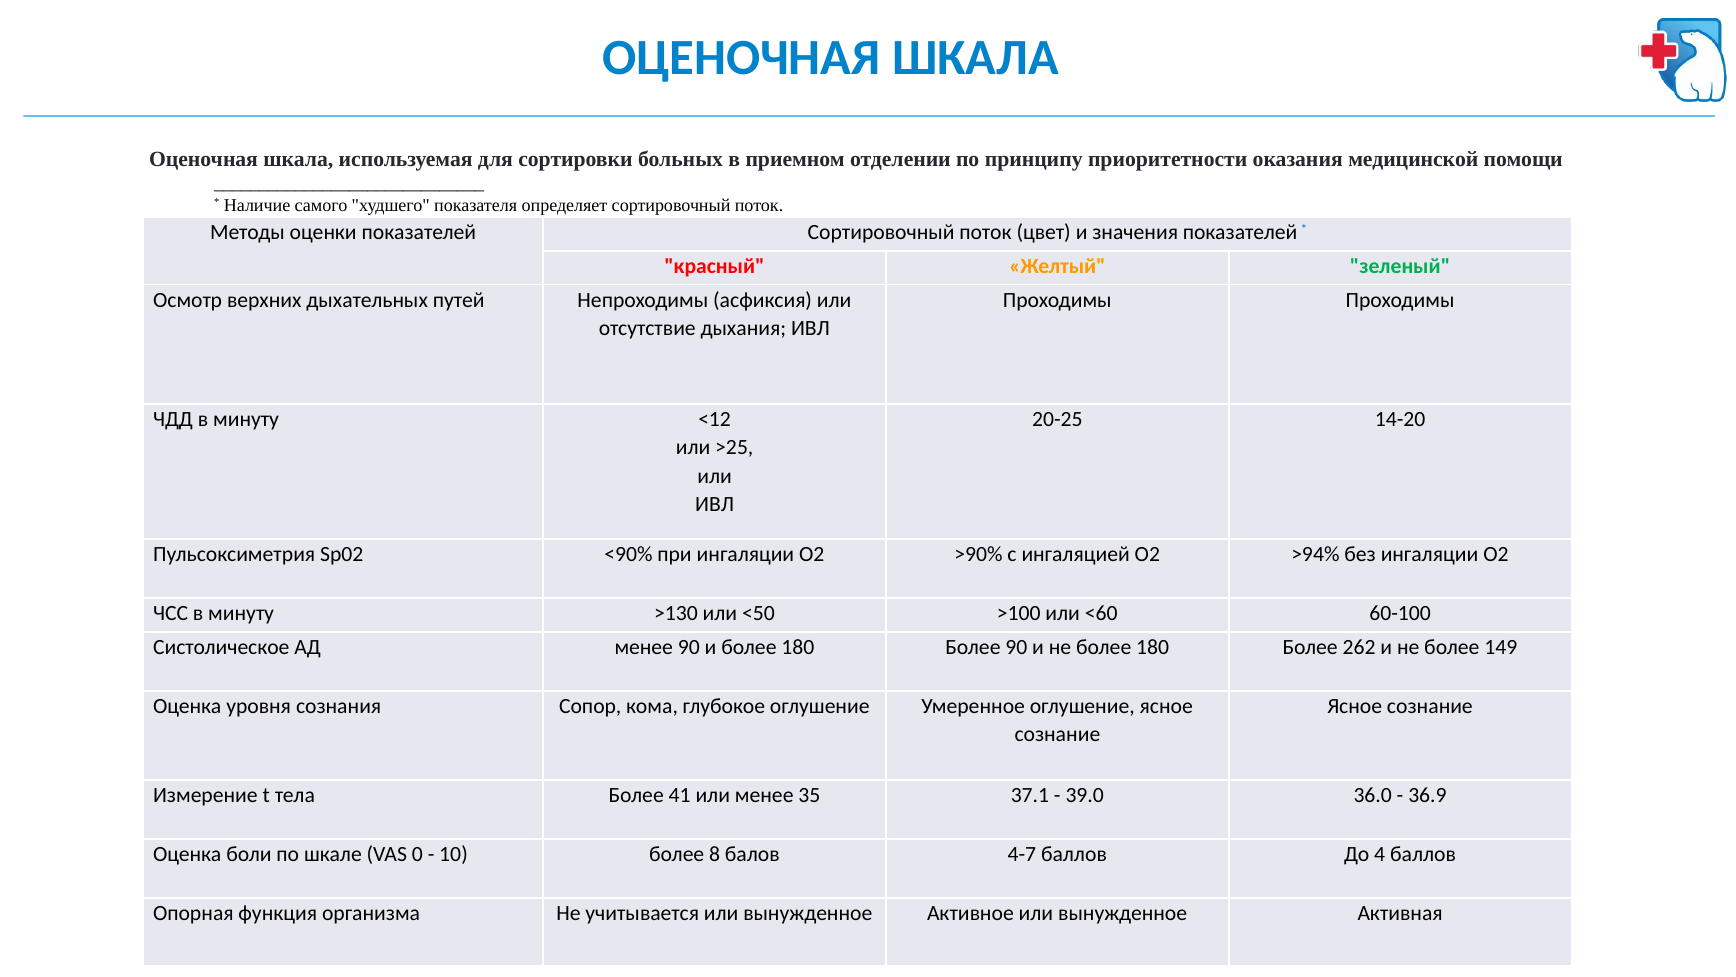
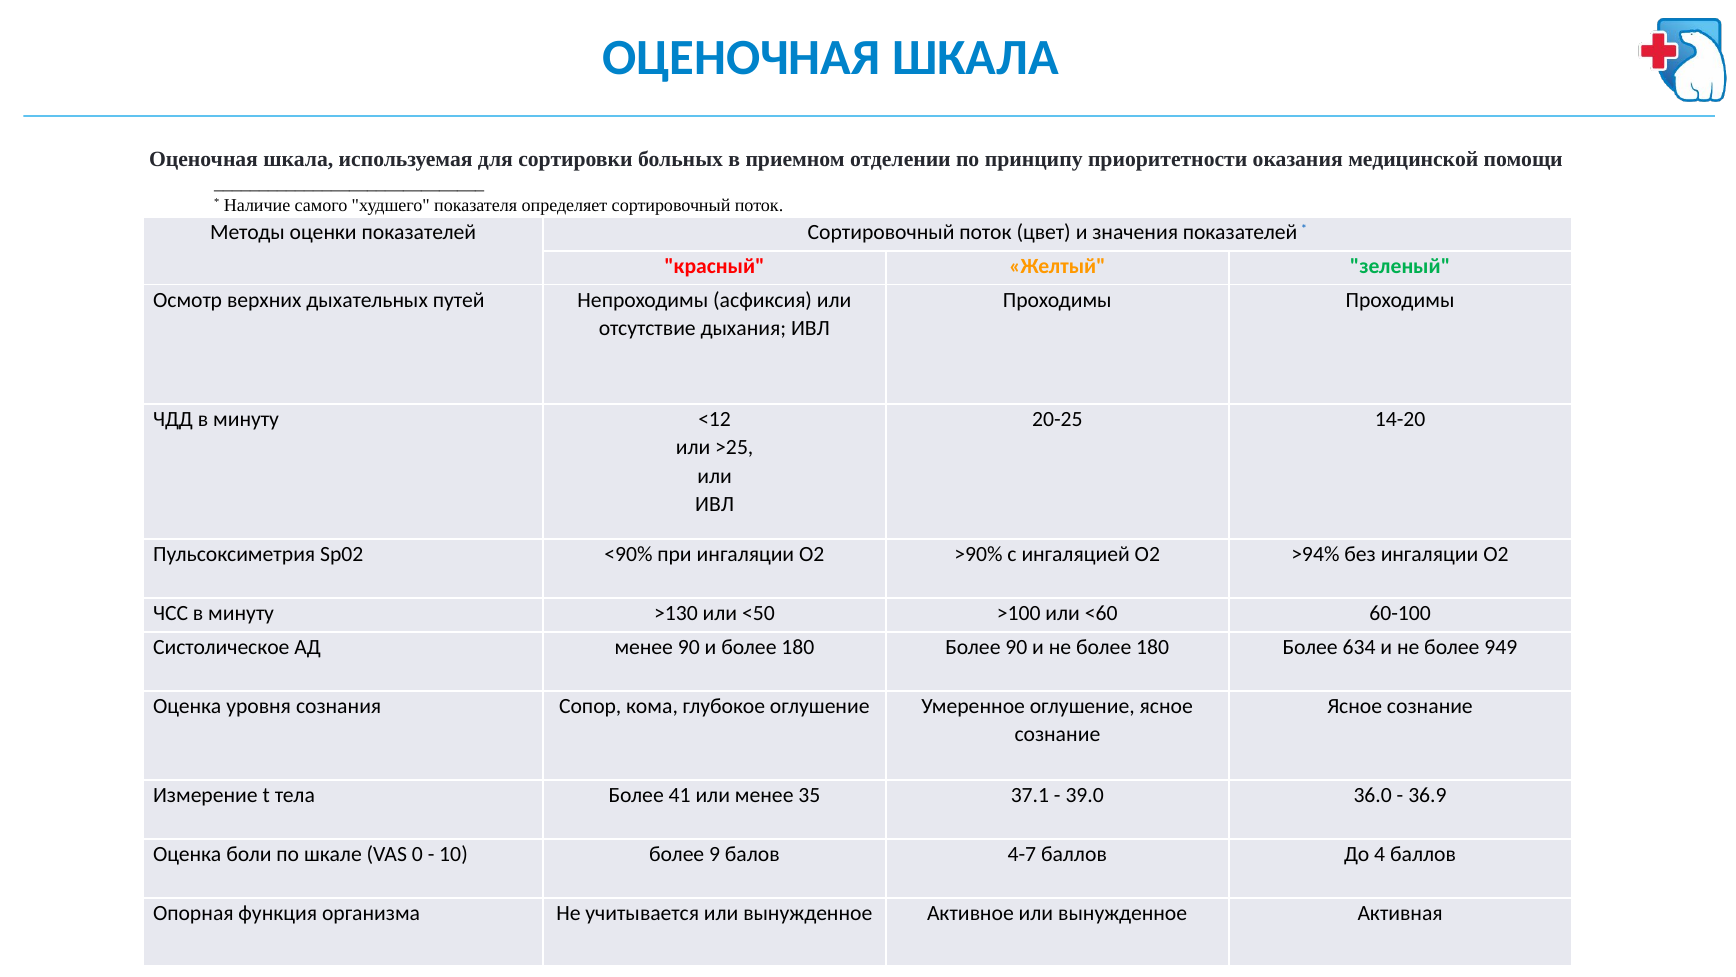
262: 262 -> 634
149: 149 -> 949
8: 8 -> 9
